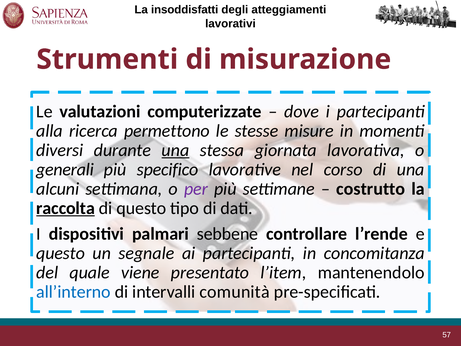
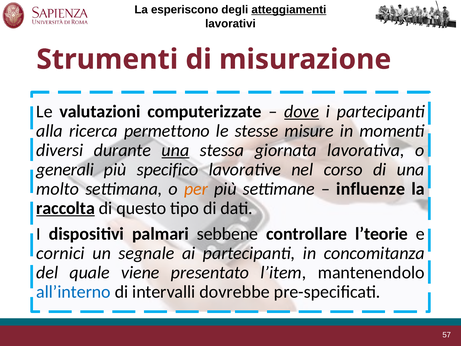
insoddisfatti: insoddisfatti -> esperiscono
atteggiamenti underline: none -> present
dove underline: none -> present
alcuni: alcuni -> molto
per colour: purple -> orange
costrutto: costrutto -> influenze
l’rende: l’rende -> l’teorie
questo at (61, 253): questo -> cornici
comunità: comunità -> dovrebbe
